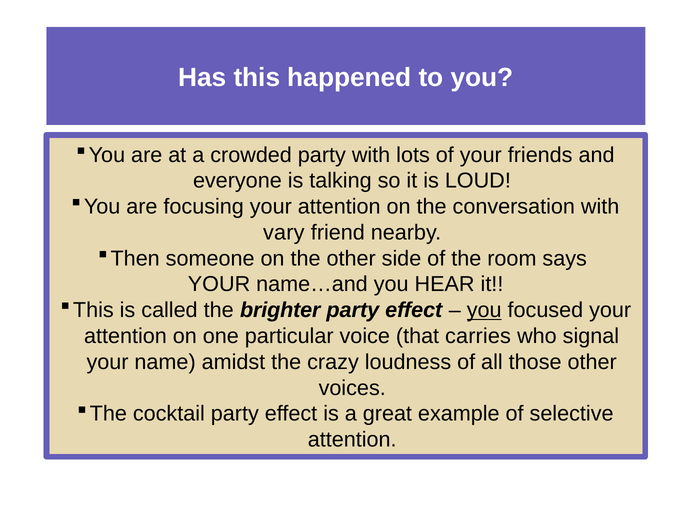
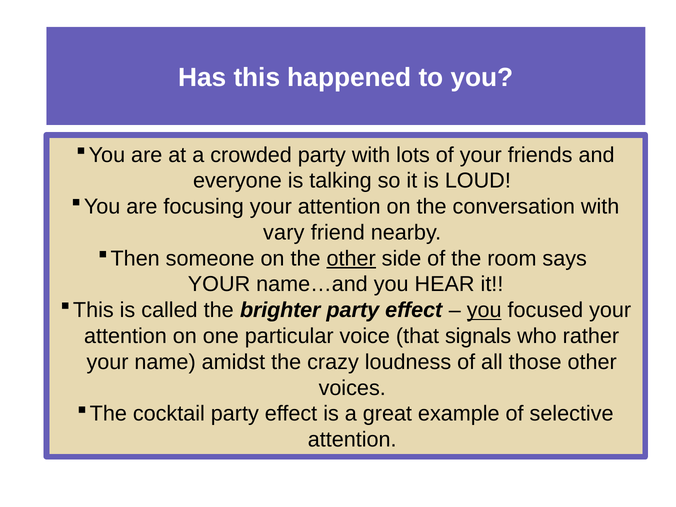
other at (351, 258) underline: none -> present
carries: carries -> signals
signal: signal -> rather
